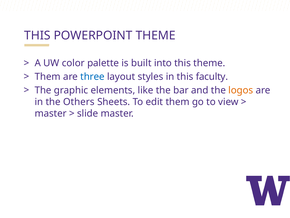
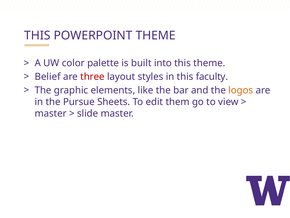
Them at (48, 77): Them -> Belief
three colour: blue -> red
Others: Others -> Pursue
